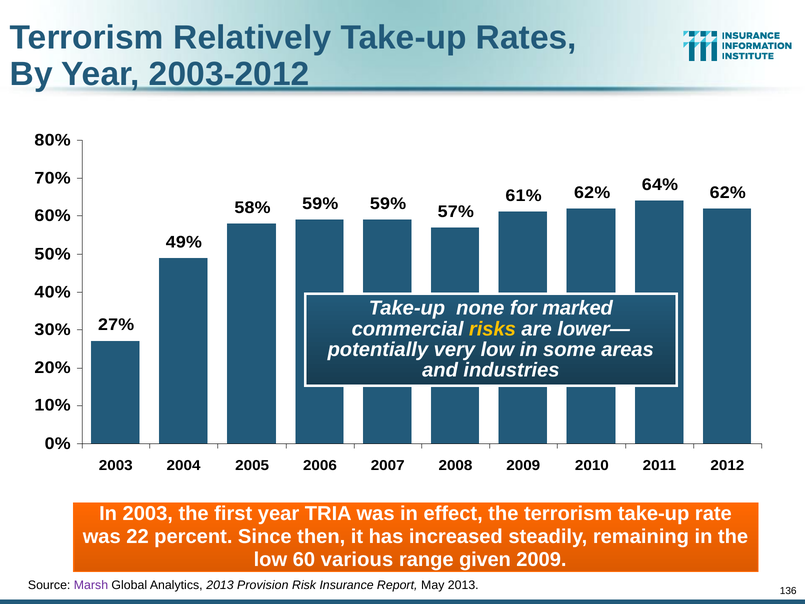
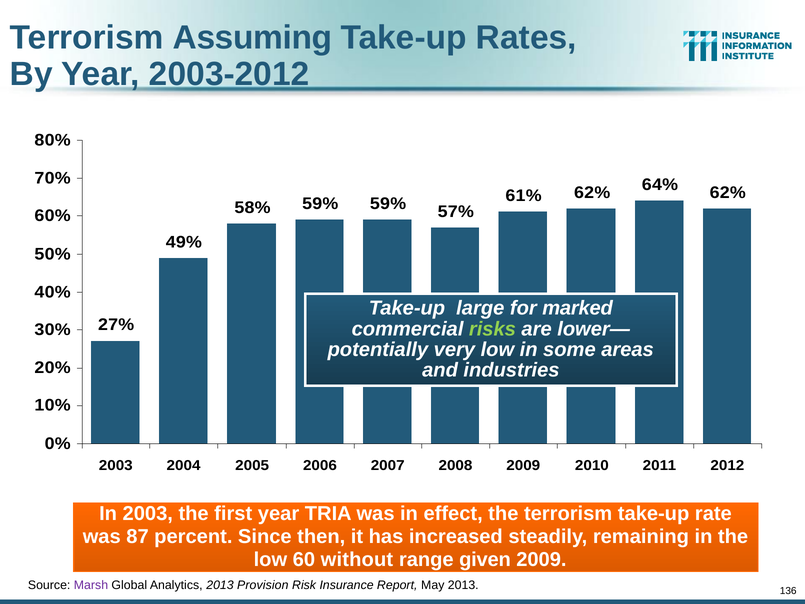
Relatively: Relatively -> Assuming
none: none -> large
risks colour: yellow -> light green
22: 22 -> 87
various: various -> without
